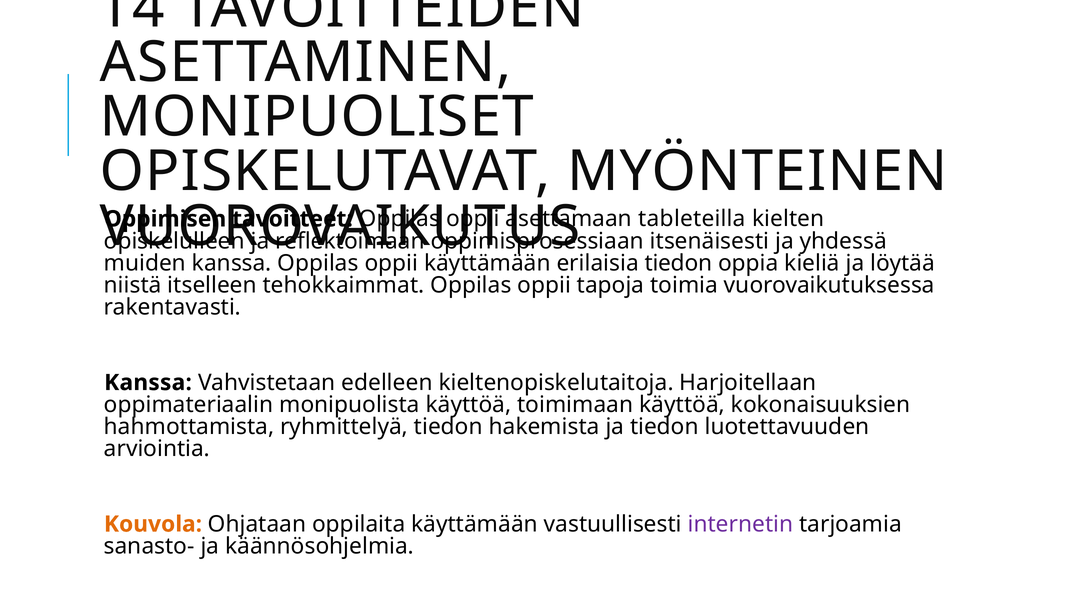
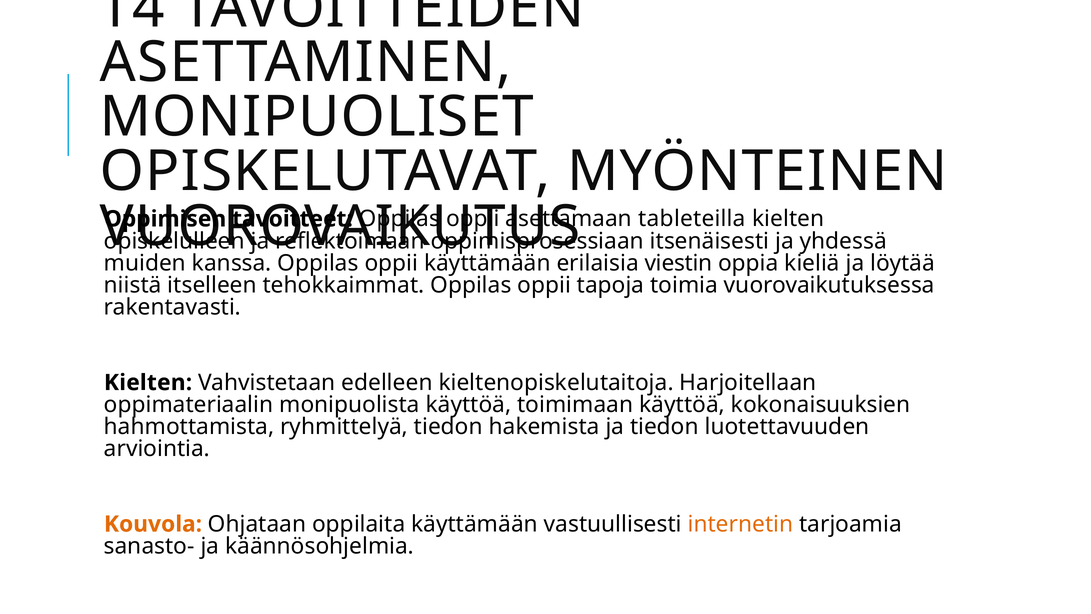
erilaisia tiedon: tiedon -> viestin
Kanssa at (148, 382): Kanssa -> Kielten
internetin colour: purple -> orange
